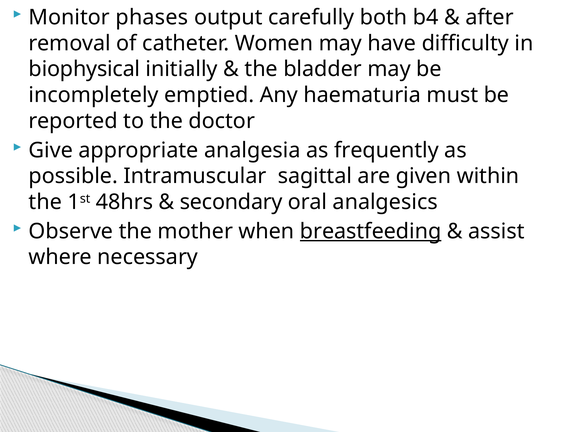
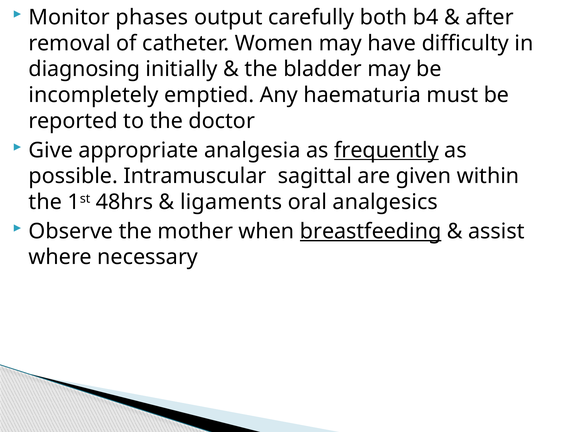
biophysical: biophysical -> diagnosing
frequently underline: none -> present
secondary: secondary -> ligaments
